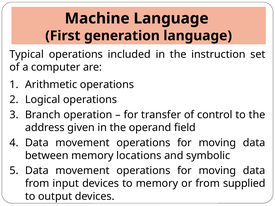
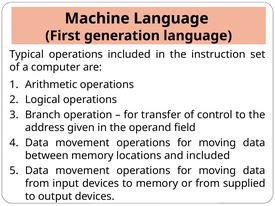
and symbolic: symbolic -> included
